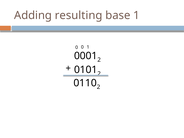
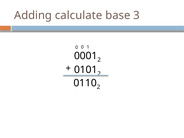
resulting: resulting -> calculate
base 1: 1 -> 3
